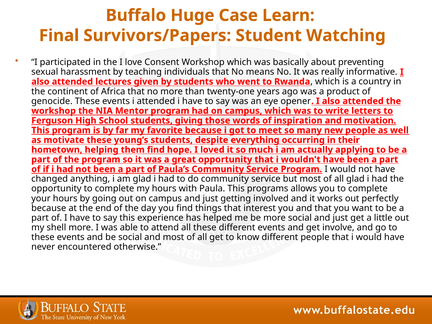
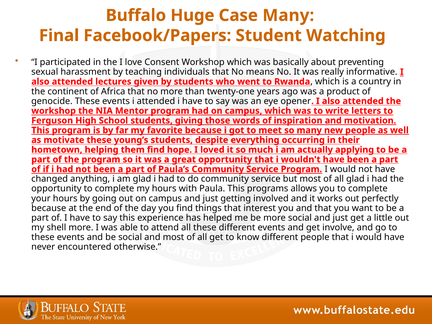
Case Learn: Learn -> Many
Survivors/Papers: Survivors/Papers -> Facebook/Papers
